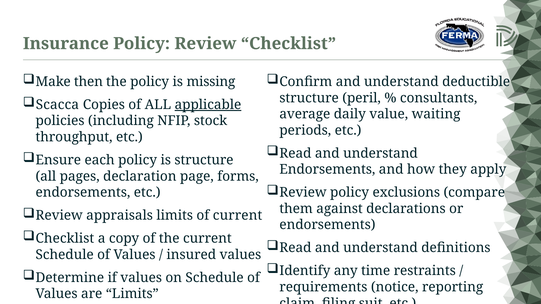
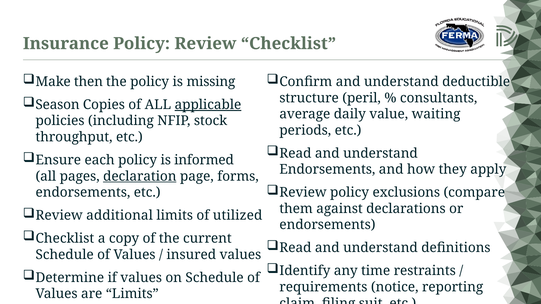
Scacca: Scacca -> Season
is structure: structure -> informed
declaration underline: none -> present
appraisals: appraisals -> additional
of current: current -> utilized
